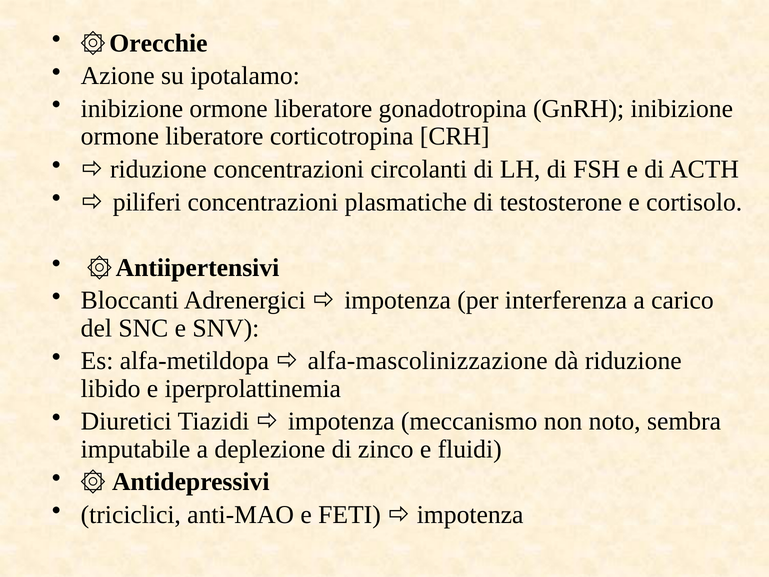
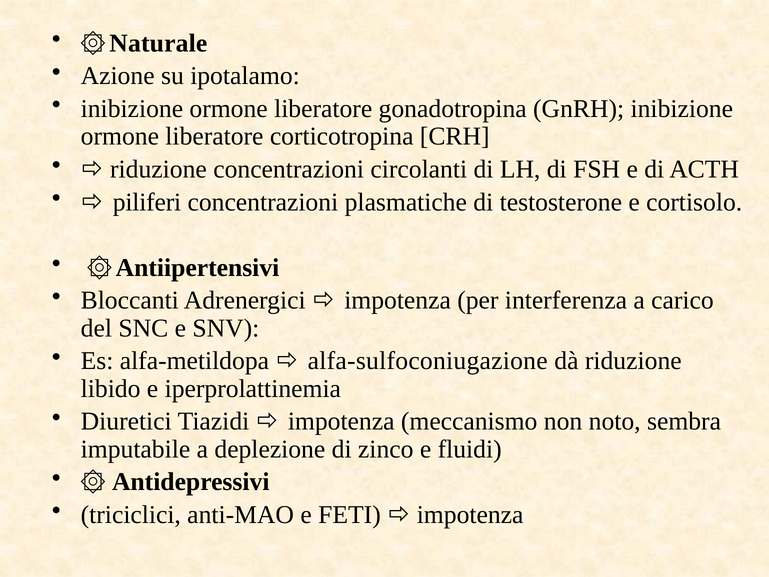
Orecchie: Orecchie -> Naturale
alfa-mascolinizzazione: alfa-mascolinizzazione -> alfa-sulfoconiugazione
